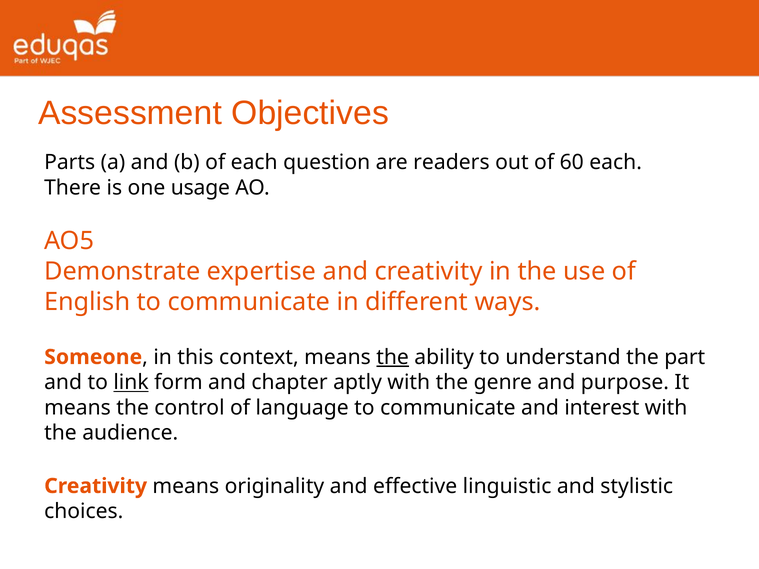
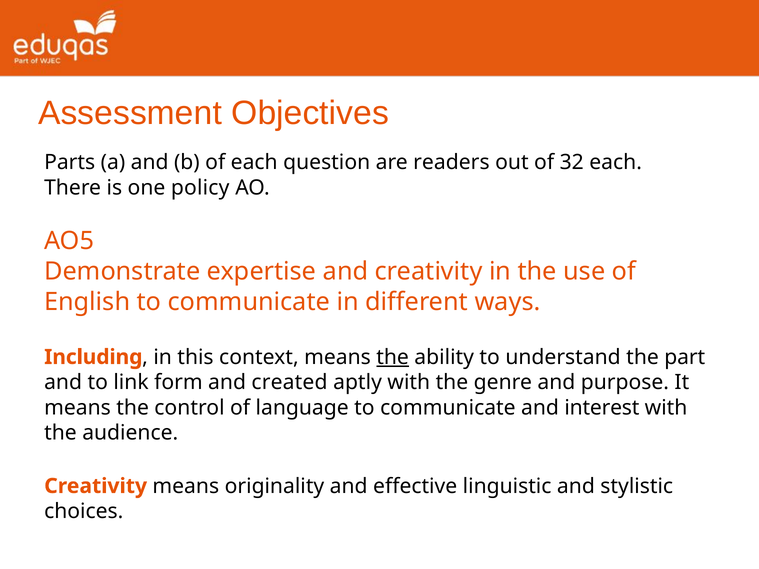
60: 60 -> 32
usage: usage -> policy
Someone: Someone -> Including
link underline: present -> none
chapter: chapter -> created
